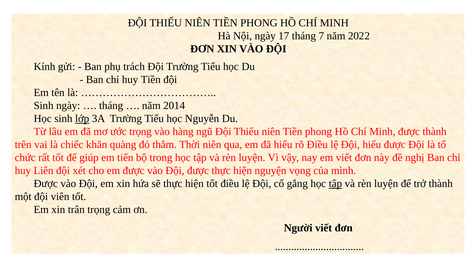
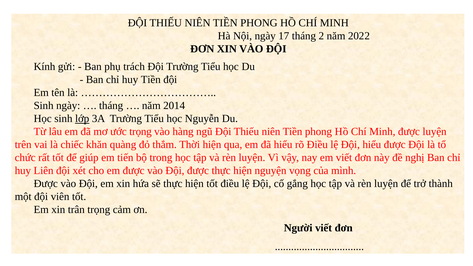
7: 7 -> 2
được thành: thành -> luyện
Thời niên: niên -> hiện
tập at (335, 184) underline: present -> none
